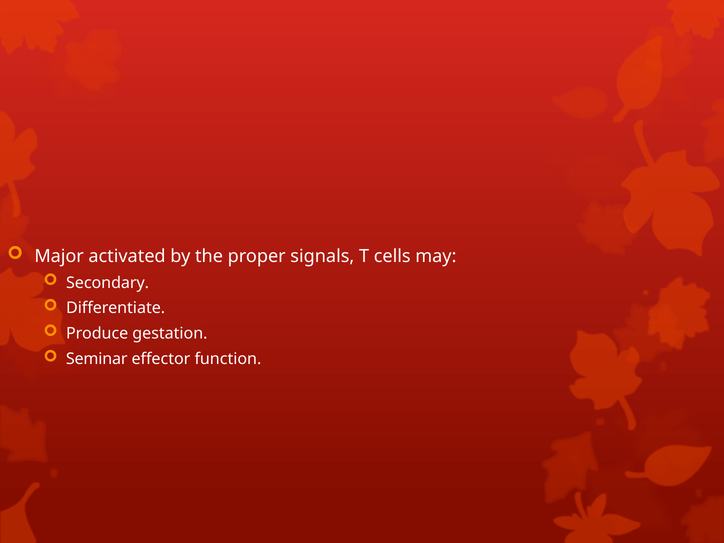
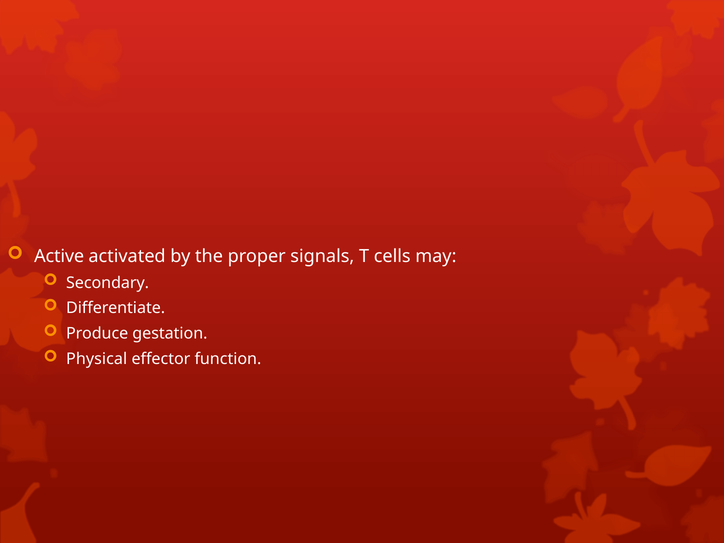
Major: Major -> Active
Seminar: Seminar -> Physical
